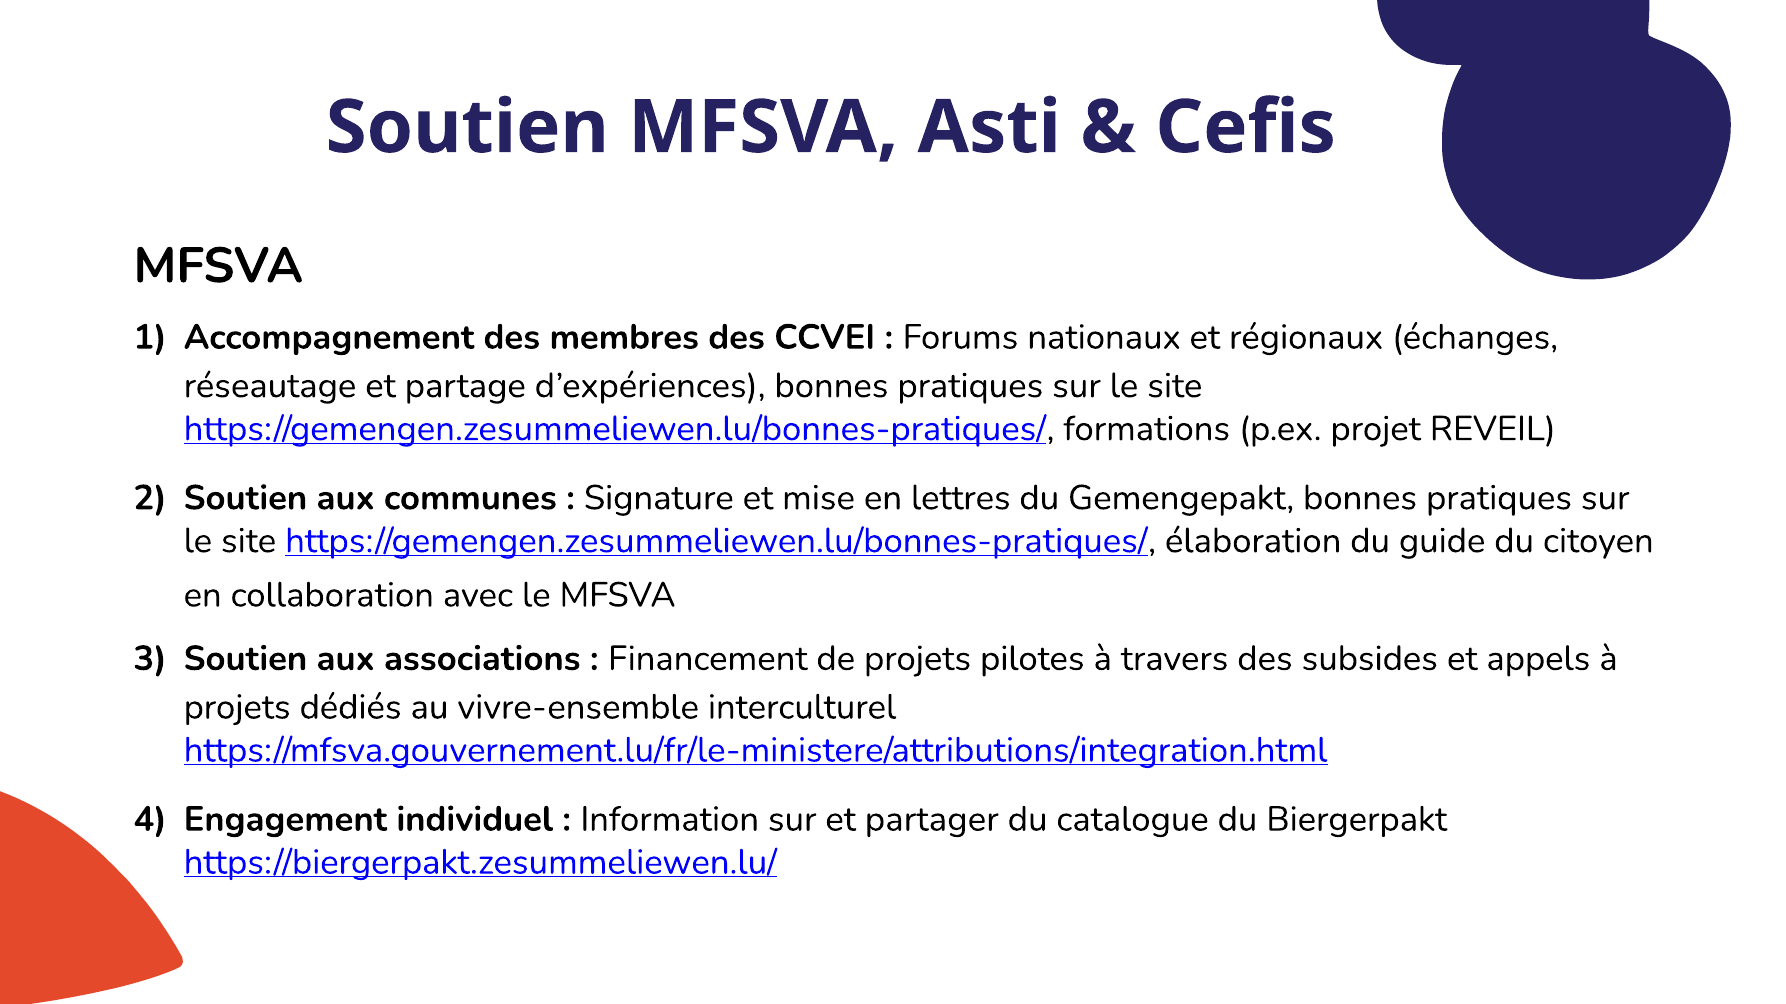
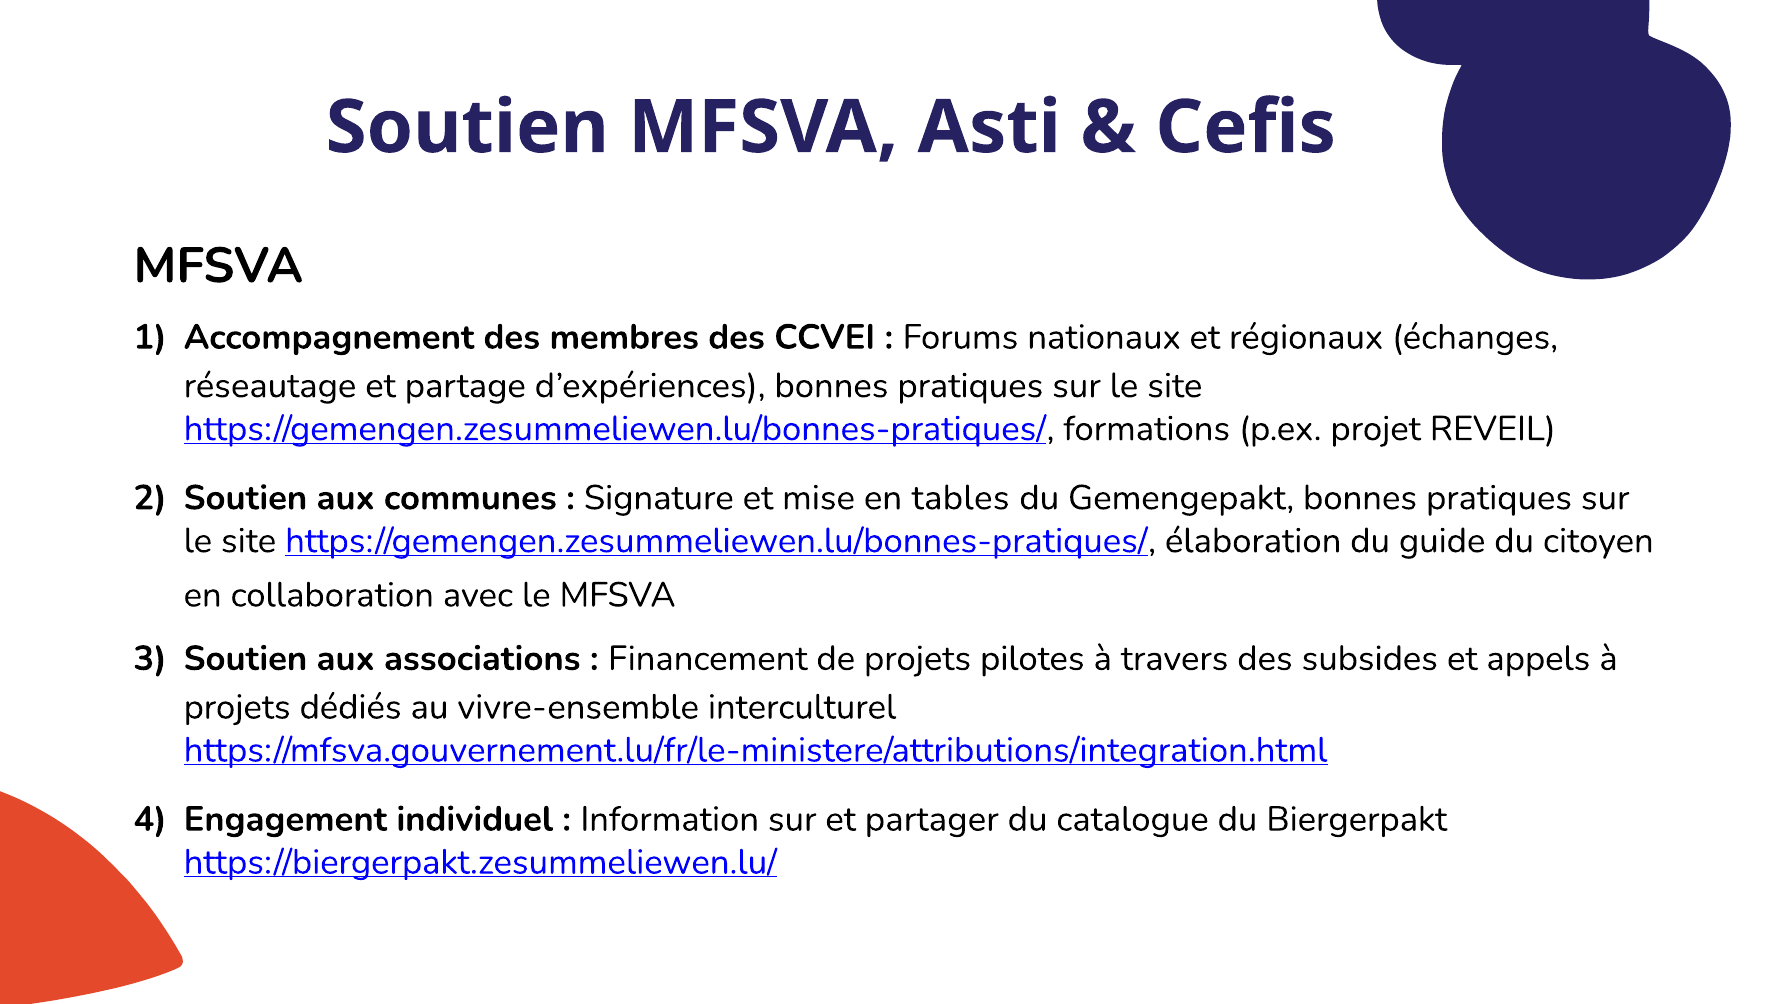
lettres: lettres -> tables
